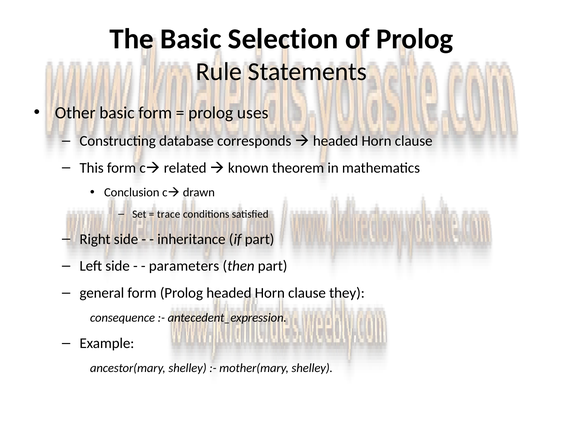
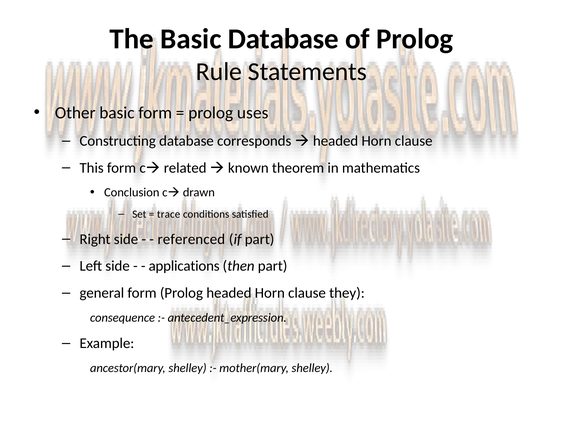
Basic Selection: Selection -> Database
inheritance: inheritance -> referenced
parameters: parameters -> applications
